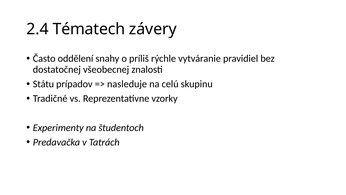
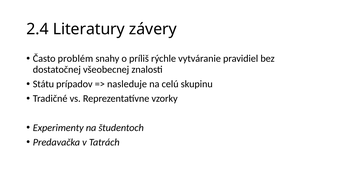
Tématech: Tématech -> Literatury
oddělení: oddělení -> problém
